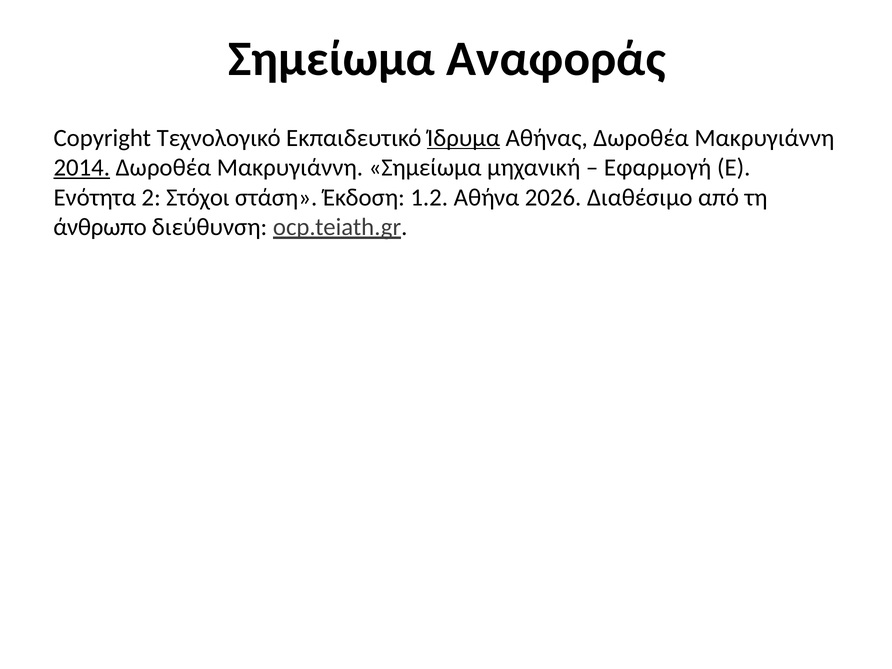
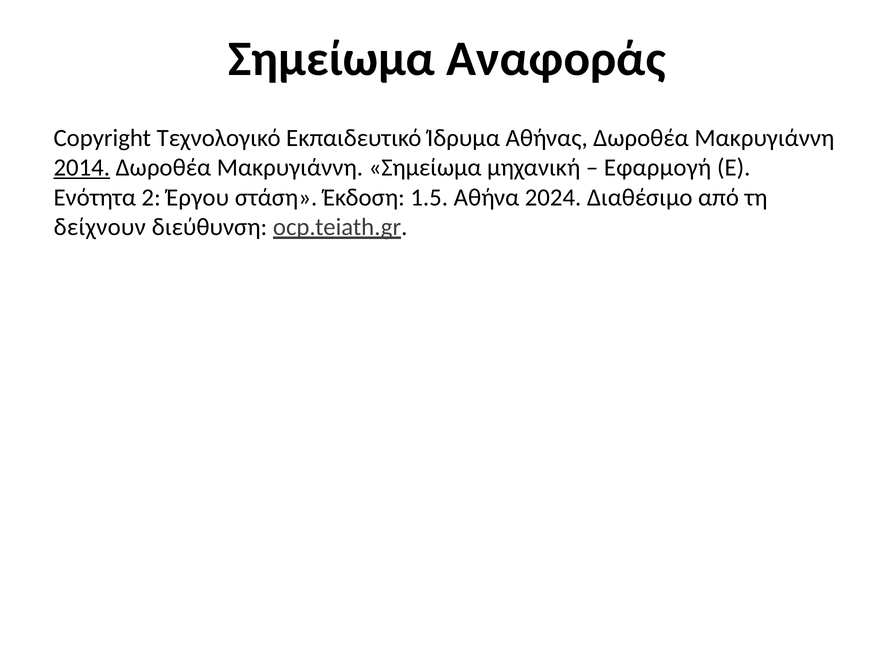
Ίδρυμα underline: present -> none
Στόχοι: Στόχοι -> Έργου
1.2: 1.2 -> 1.5
2026: 2026 -> 2024
άνθρωπο: άνθρωπο -> δείχνουν
